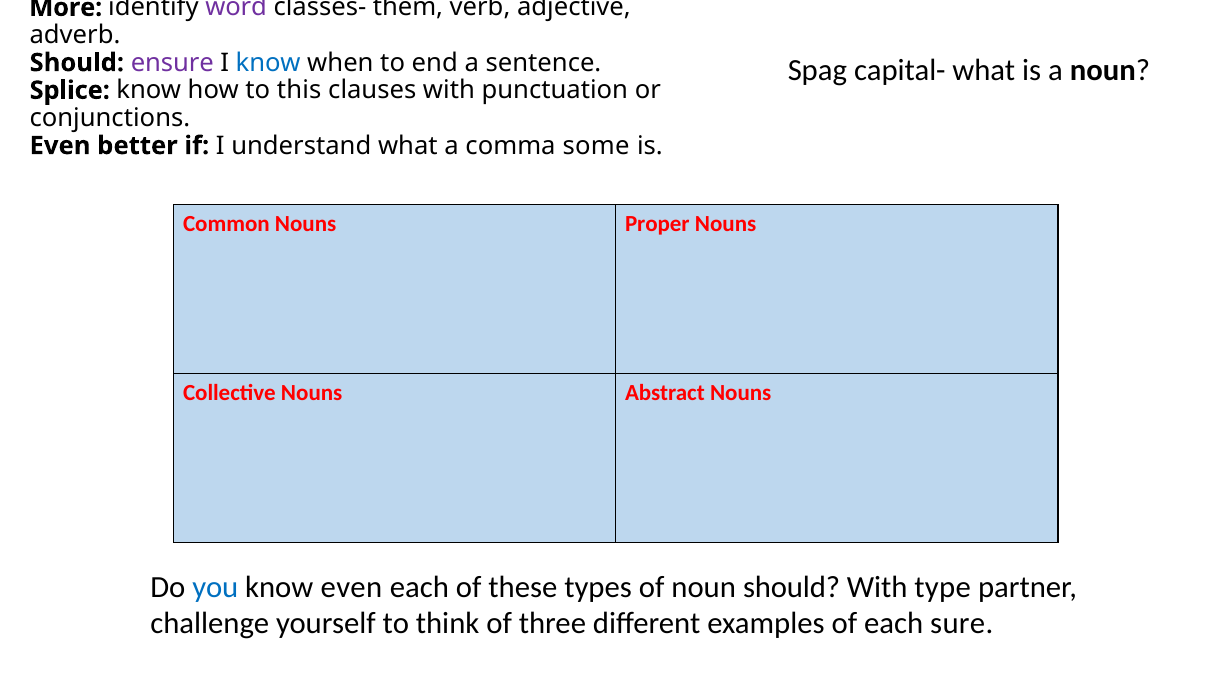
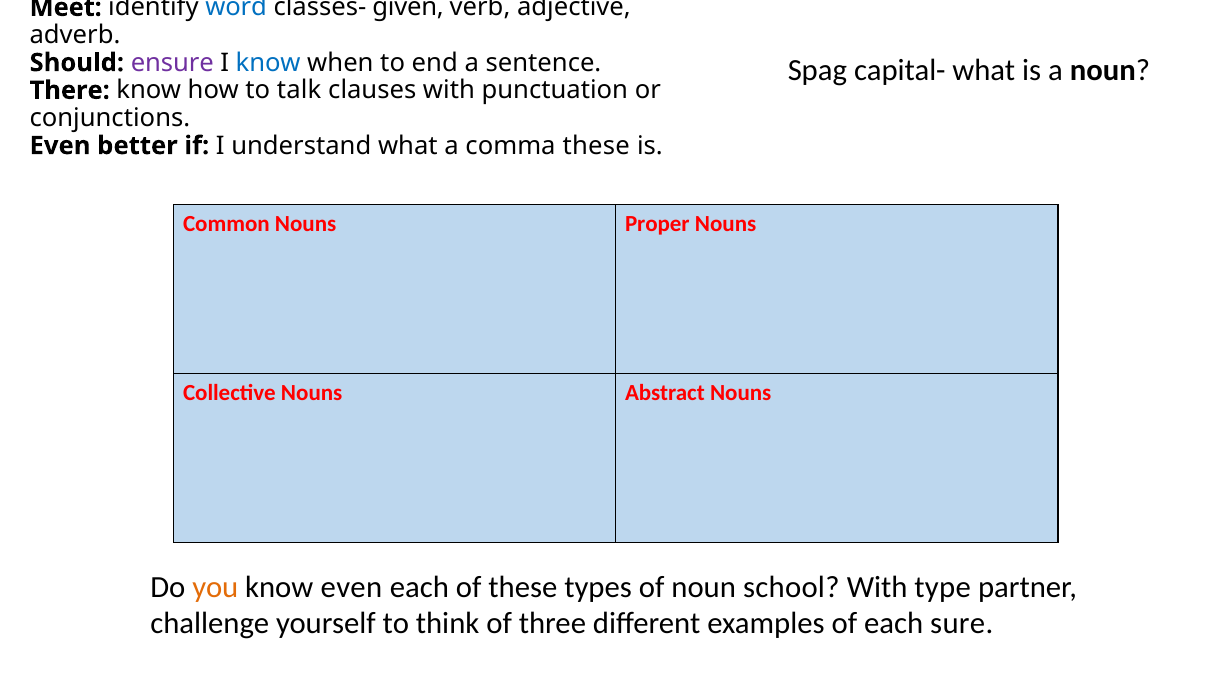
More: More -> Meet
word colour: purple -> blue
them: them -> given
Splice: Splice -> There
this: this -> talk
comma some: some -> these
you colour: blue -> orange
noun should: should -> school
